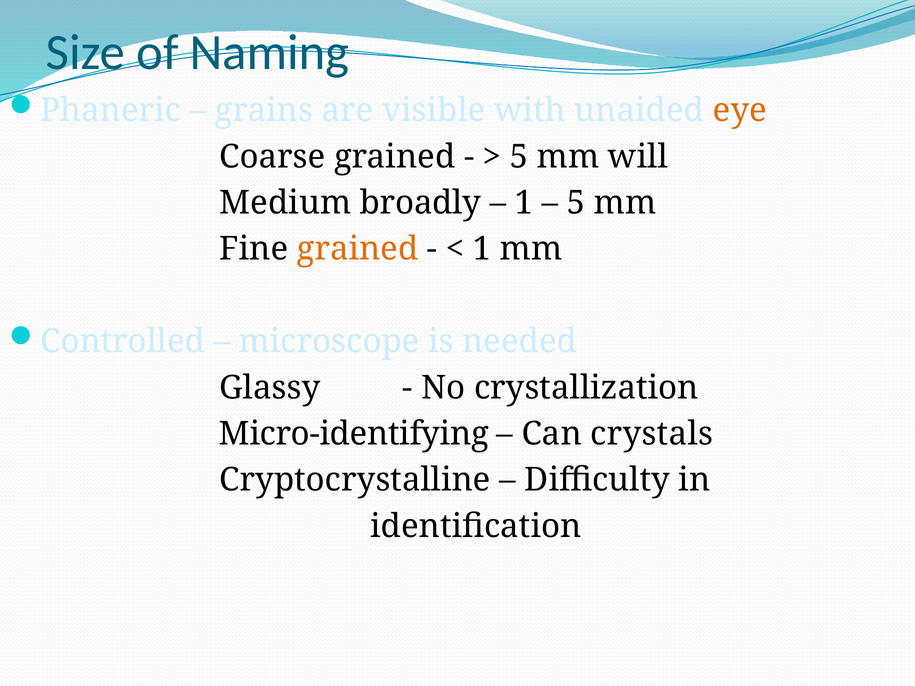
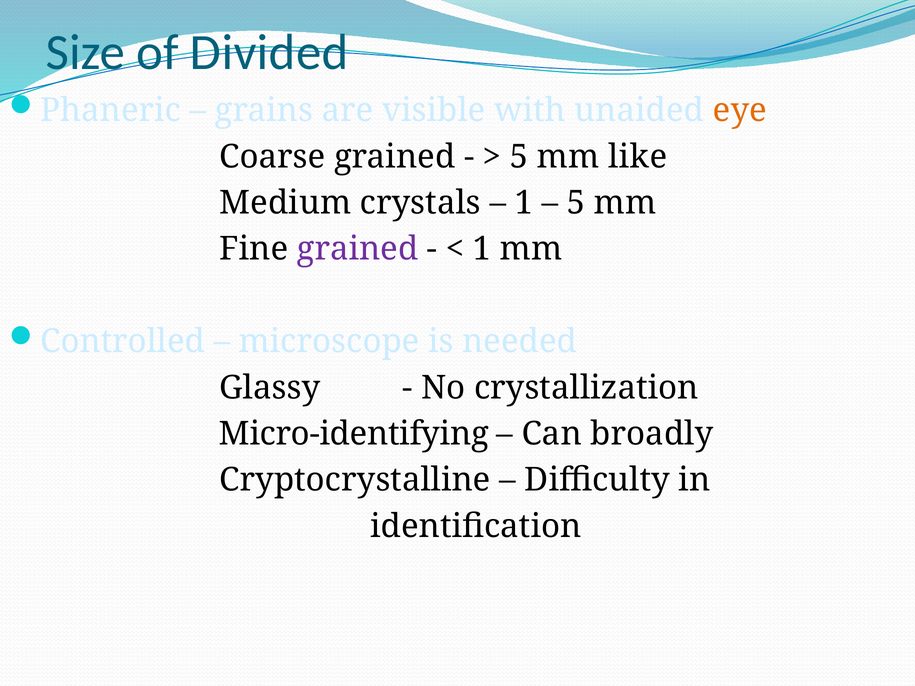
Naming: Naming -> Divided
will: will -> like
broadly: broadly -> crystals
grained at (358, 249) colour: orange -> purple
crystals: crystals -> broadly
